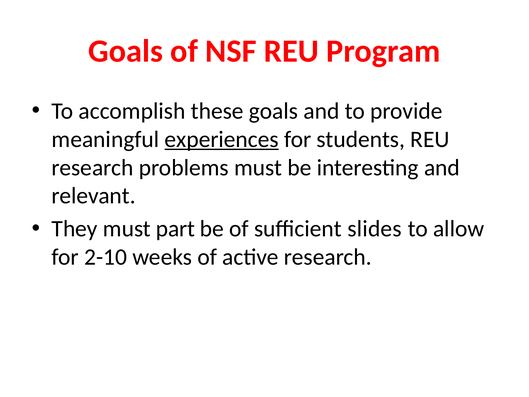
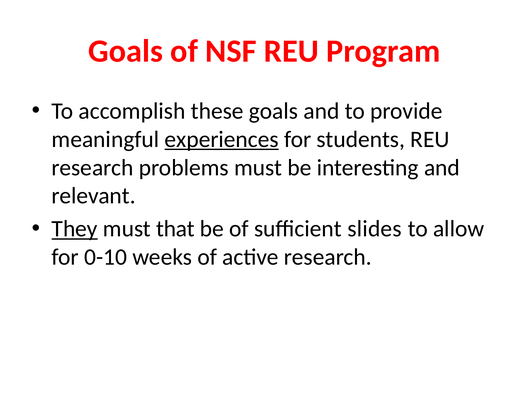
They underline: none -> present
part: part -> that
2-10: 2-10 -> 0-10
